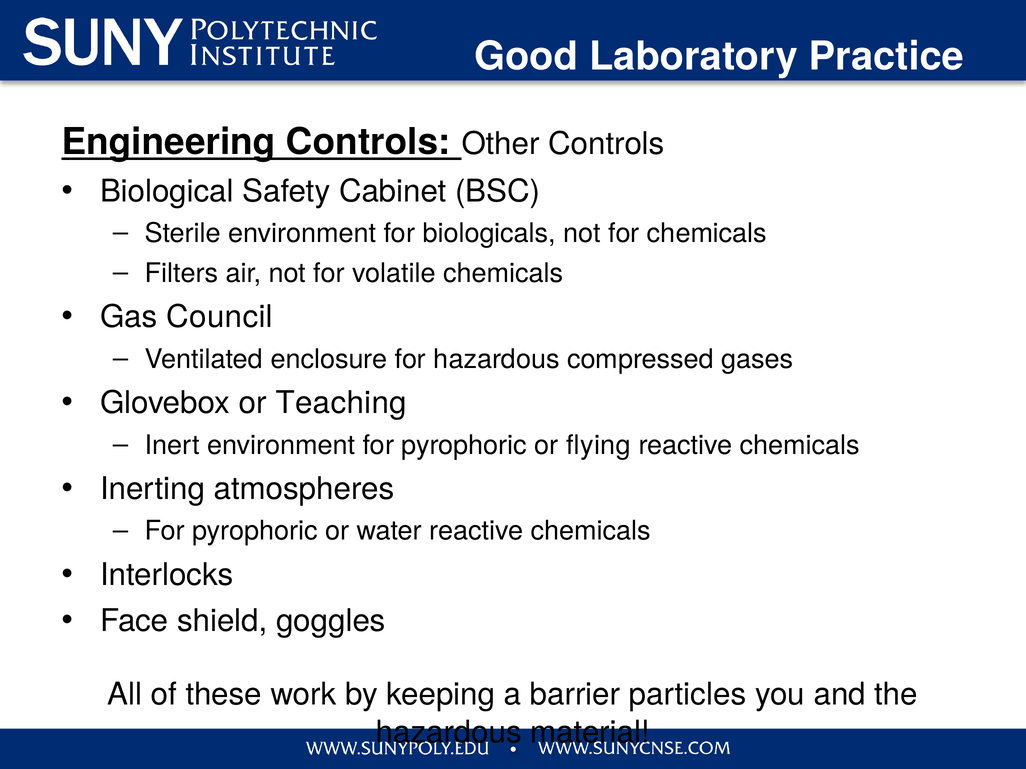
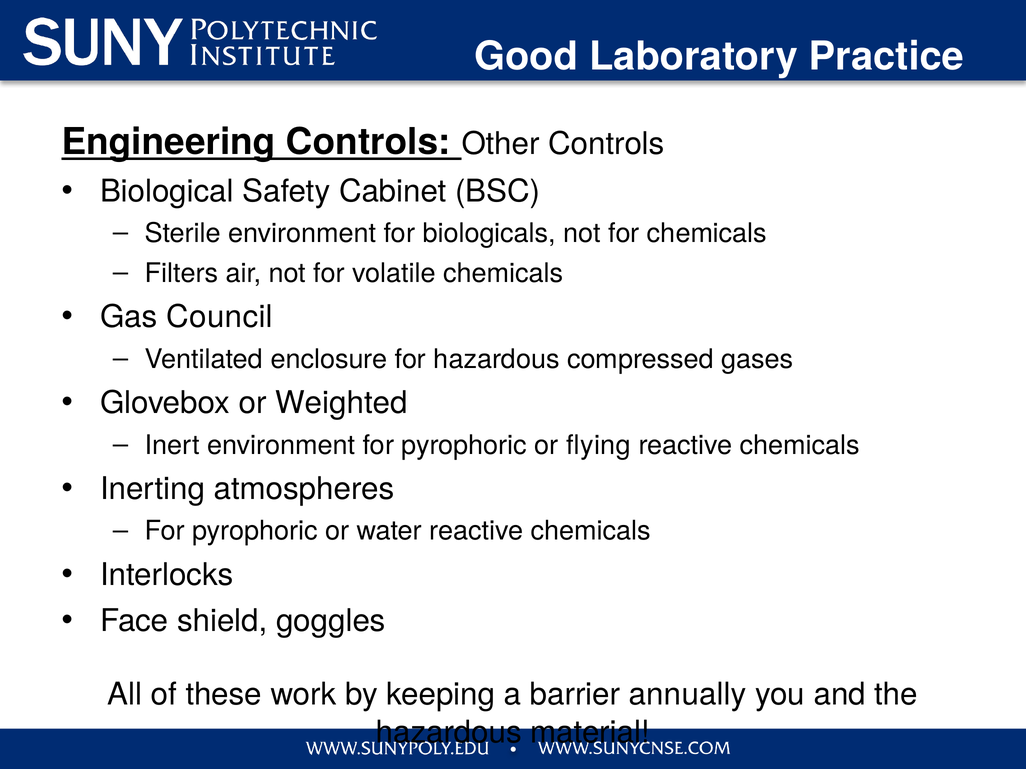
Teaching: Teaching -> Weighted
particles: particles -> annually
